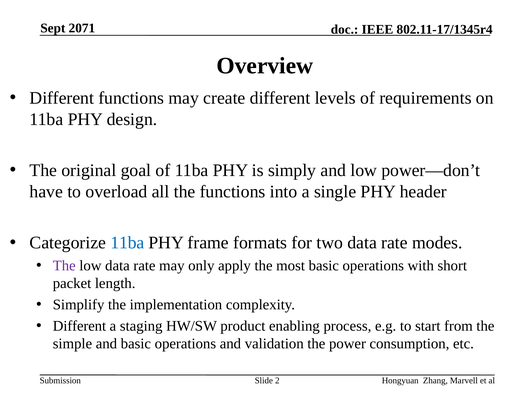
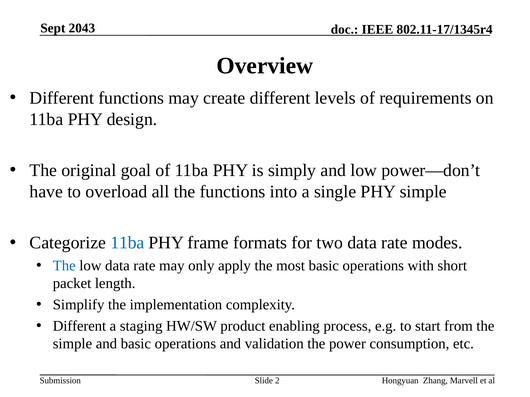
2071: 2071 -> 2043
PHY header: header -> simple
The at (64, 266) colour: purple -> blue
